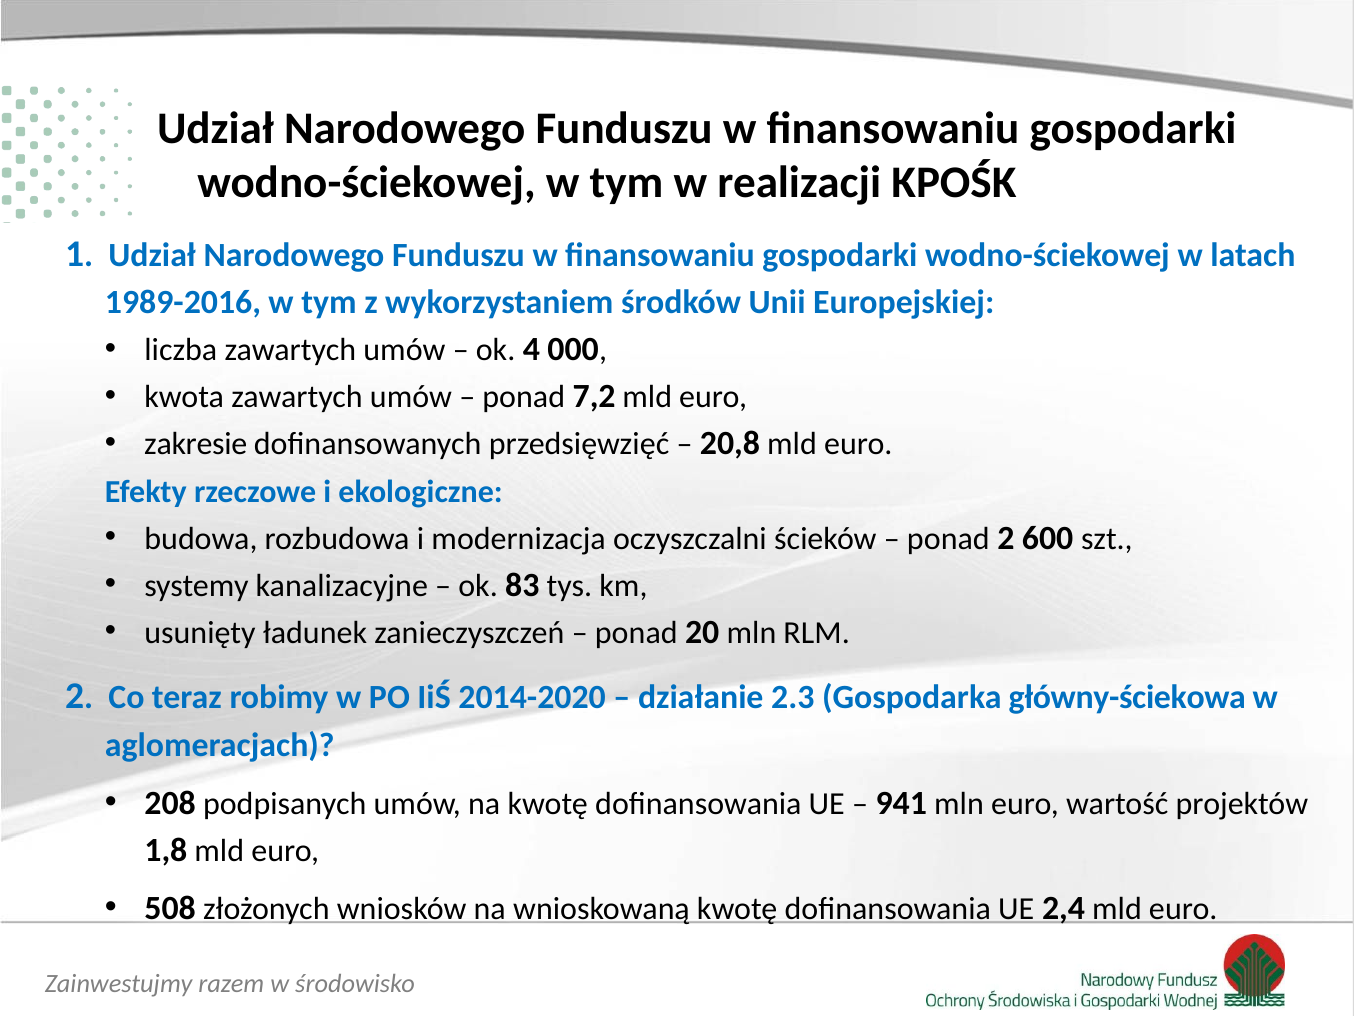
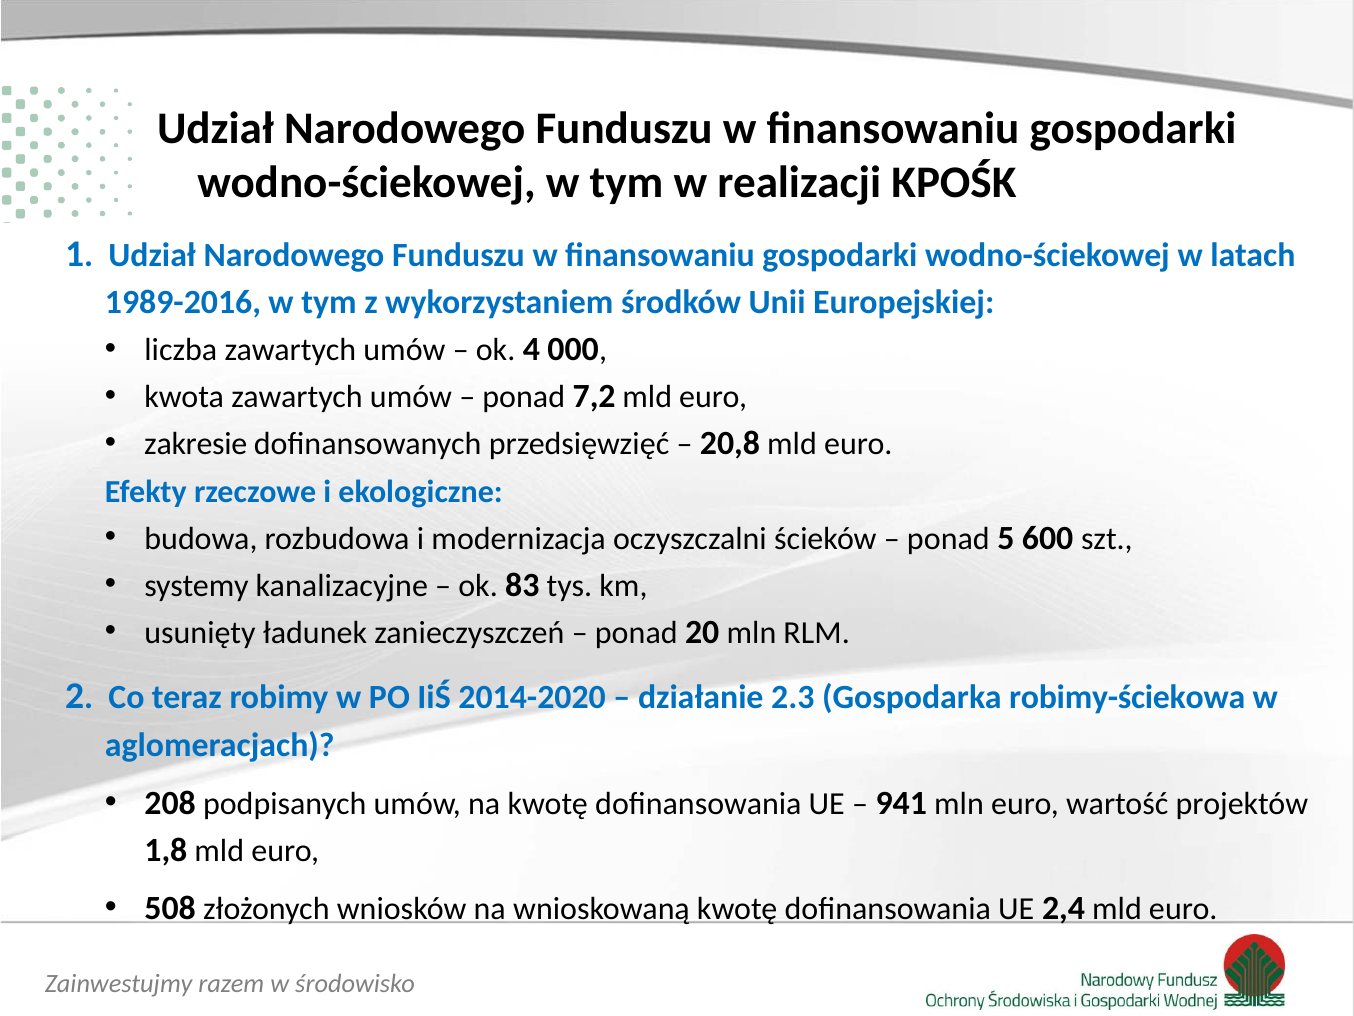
ponad 2: 2 -> 5
główny-ściekowa: główny-ściekowa -> robimy-ściekowa
